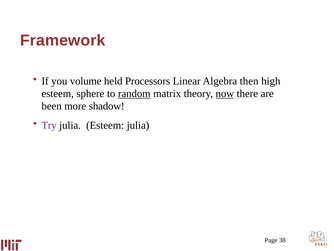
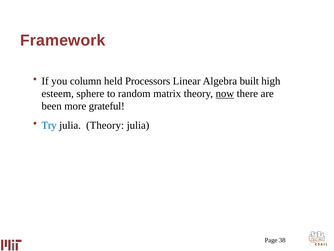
volume: volume -> column
then: then -> built
random underline: present -> none
shadow: shadow -> grateful
Try colour: purple -> blue
julia Esteem: Esteem -> Theory
